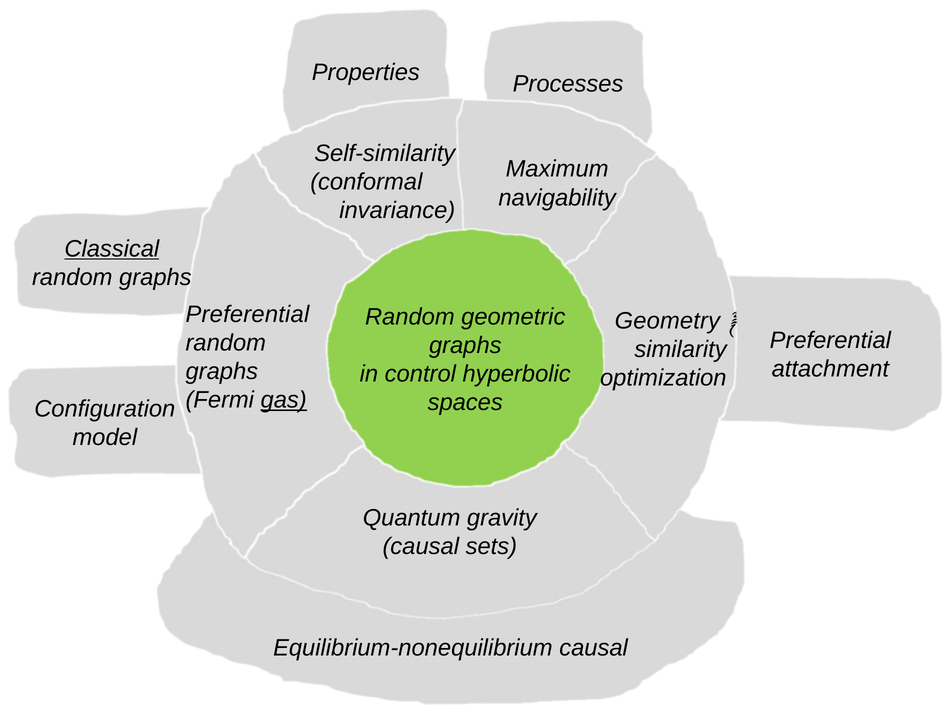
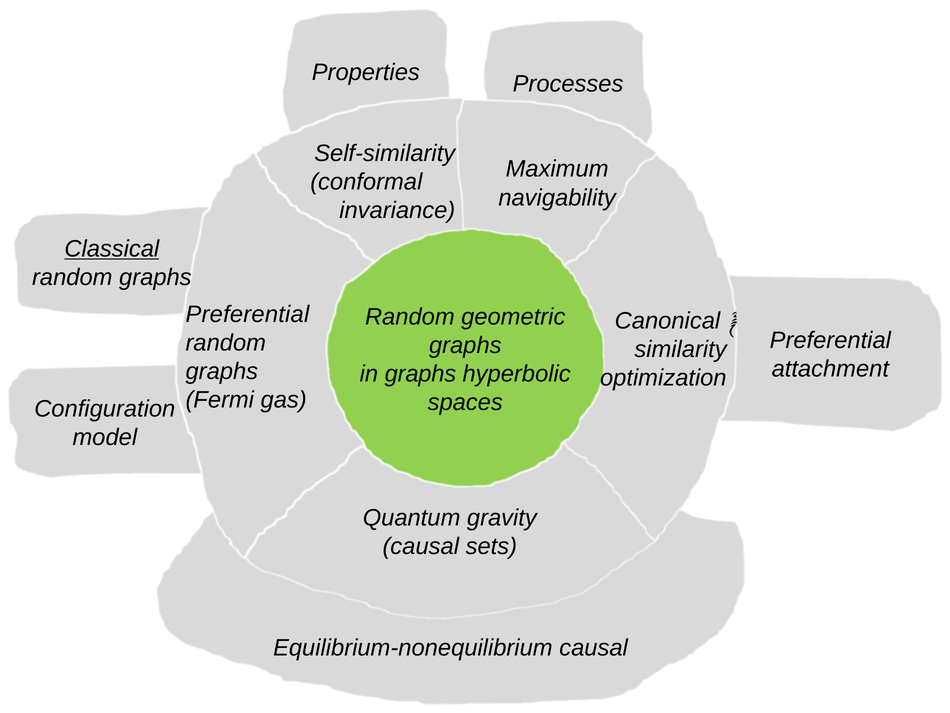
Geometry: Geometry -> Canonical
control at (420, 374): control -> graphs
gas underline: present -> none
